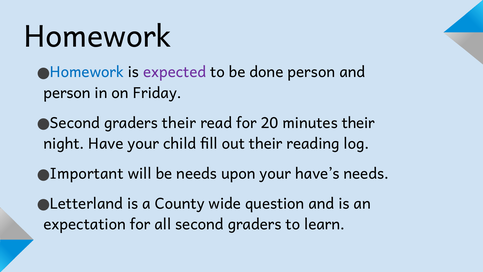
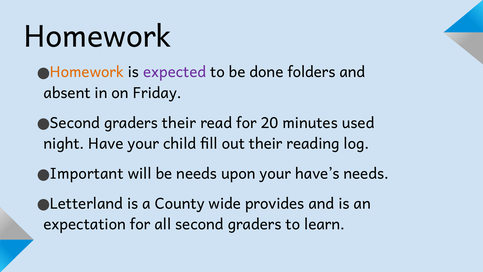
Homework at (87, 72) colour: blue -> orange
done person: person -> folders
person at (67, 93): person -> absent
minutes their: their -> used
question: question -> provides
